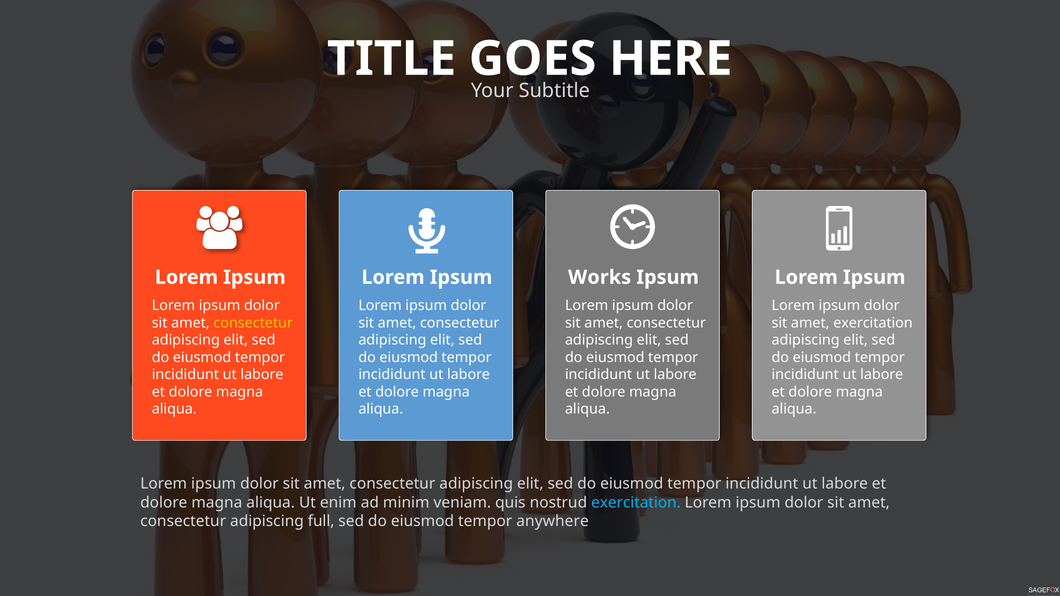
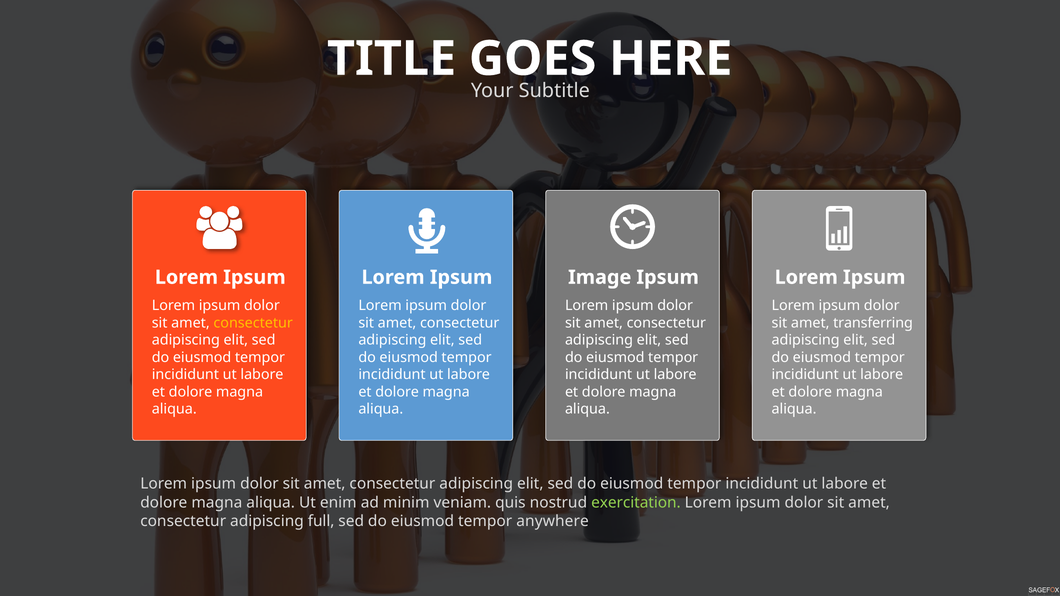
Works: Works -> Image
amet exercitation: exercitation -> transferring
exercitation at (636, 503) colour: light blue -> light green
